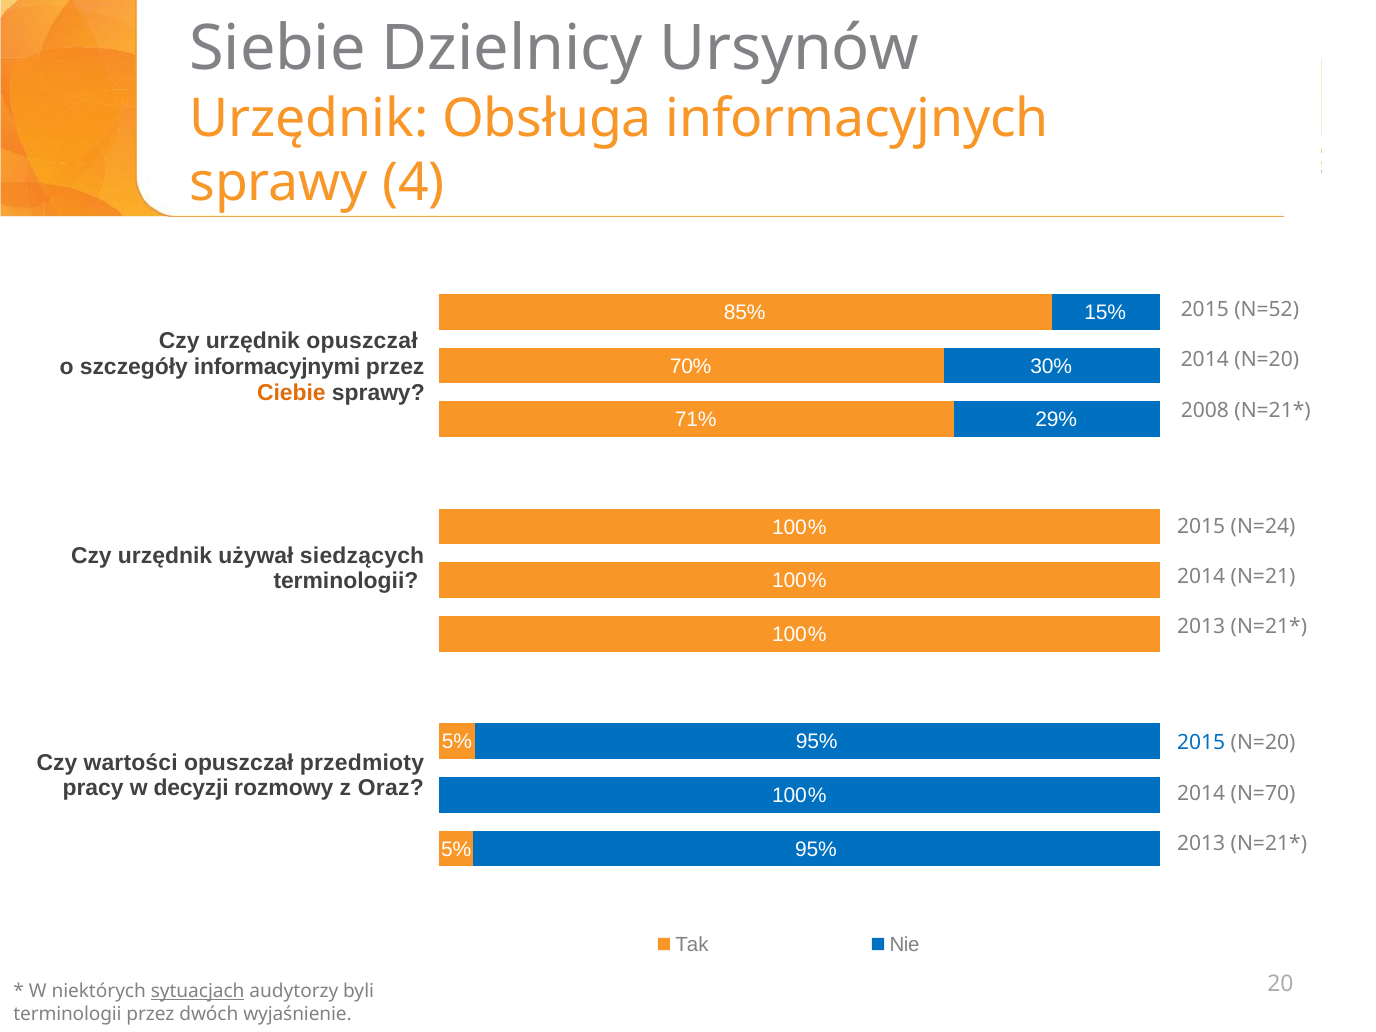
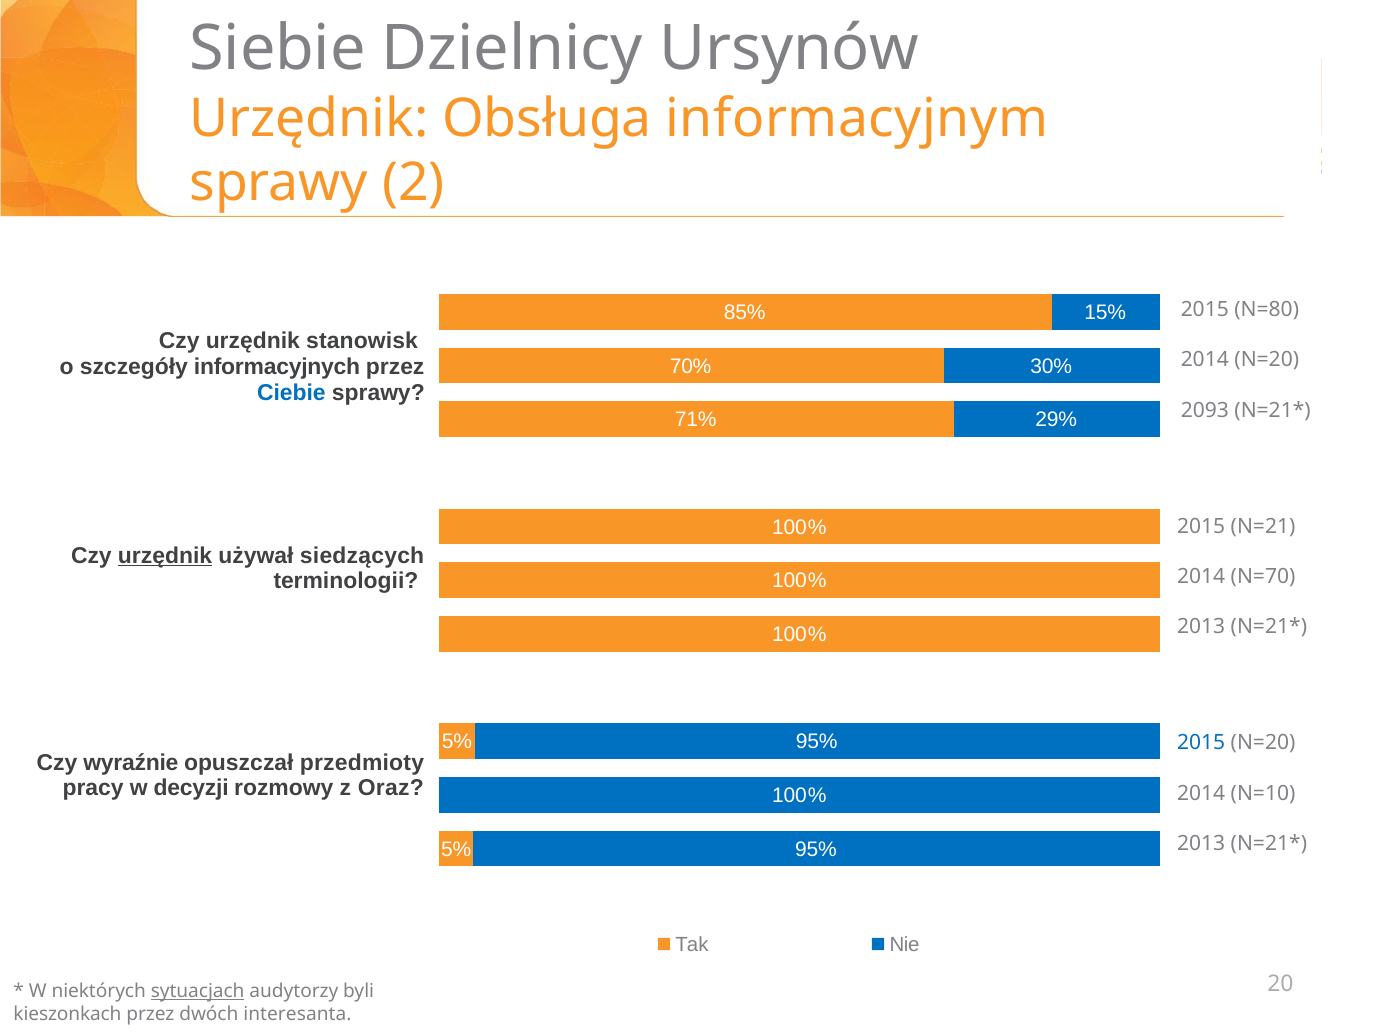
informacyjnych: informacyjnych -> informacyjnym
4: 4 -> 2
N=52: N=52 -> N=80
urzędnik opuszczał: opuszczał -> stanowisk
informacyjnymi: informacyjnymi -> informacyjnych
Ciebie colour: orange -> blue
2008: 2008 -> 2093
N=24: N=24 -> N=21
urzędnik at (165, 556) underline: none -> present
N=21: N=21 -> N=70
wartości: wartości -> wyraźnie
N=70: N=70 -> N=10
terminologii at (68, 1014): terminologii -> kieszonkach
wyjaśnienie: wyjaśnienie -> interesanta
